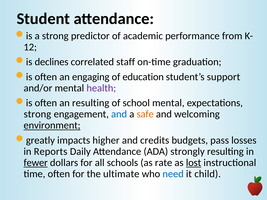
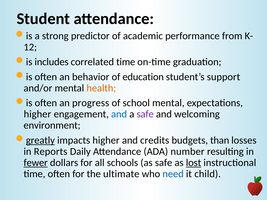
declines: declines -> includes
correlated staff: staff -> time
engaging: engaging -> behavior
health colour: purple -> orange
an resulting: resulting -> progress
strong at (37, 114): strong -> higher
safe at (145, 114) colour: orange -> purple
environment underline: present -> none
greatly underline: none -> present
pass: pass -> than
strongly: strongly -> number
as rate: rate -> safe
